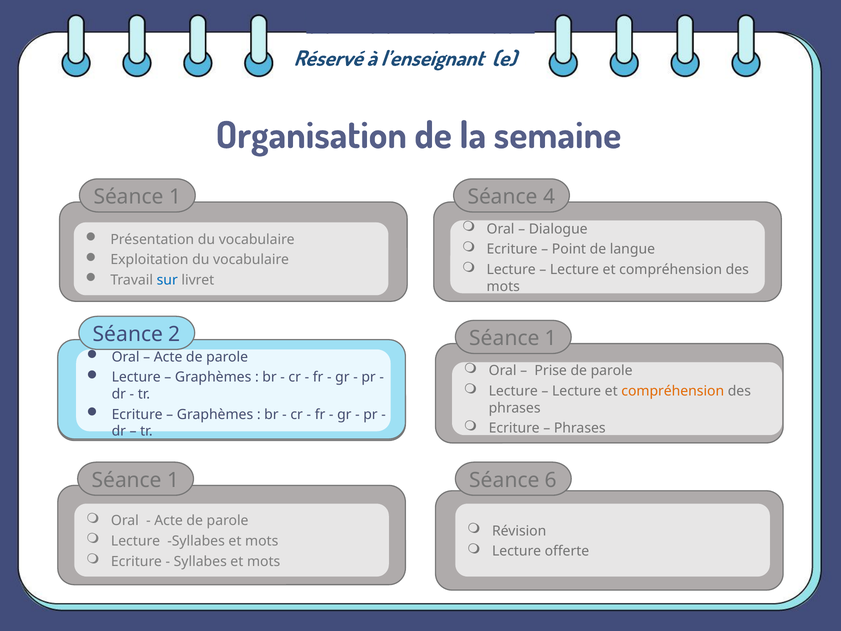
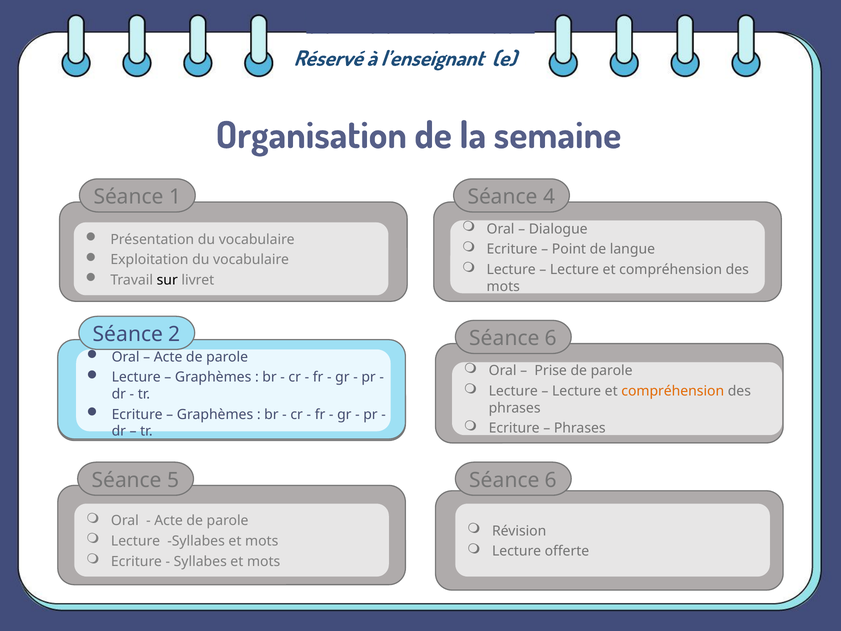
sur colour: blue -> black
1 at (551, 338): 1 -> 6
1 at (173, 480): 1 -> 5
